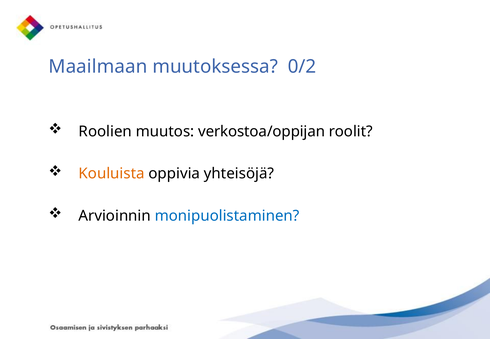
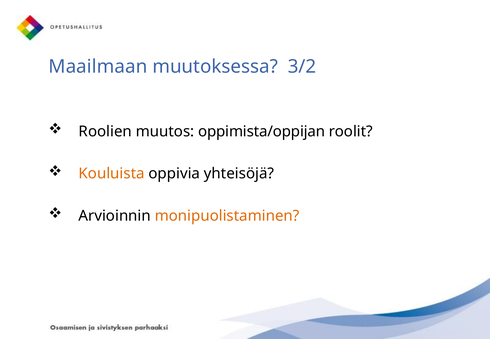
0/2: 0/2 -> 3/2
verkostoa/oppijan: verkostoa/oppijan -> oppimista/oppijan
monipuolistaminen colour: blue -> orange
